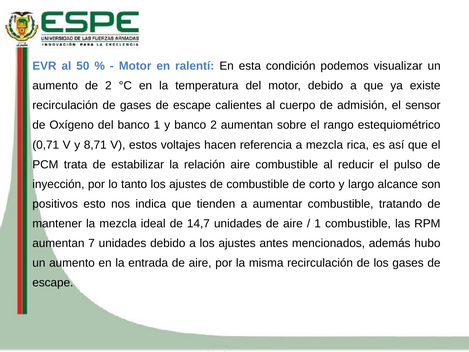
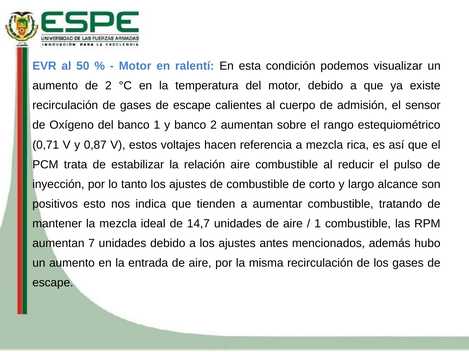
8,71: 8,71 -> 0,87
